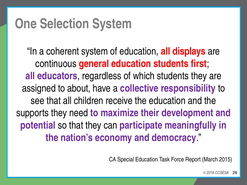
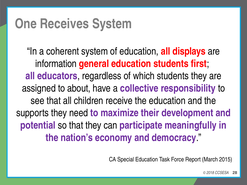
Selection: Selection -> Receives
continuous: continuous -> information
